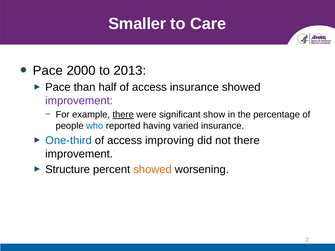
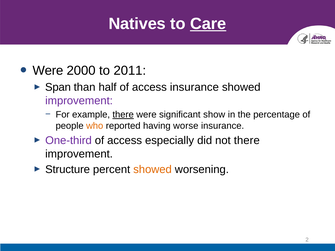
Smaller: Smaller -> Natives
Care underline: none -> present
Pace at (48, 71): Pace -> Were
2013: 2013 -> 2011
Pace at (58, 87): Pace -> Span
who colour: blue -> orange
varied: varied -> worse
One-third colour: blue -> purple
improving: improving -> especially
